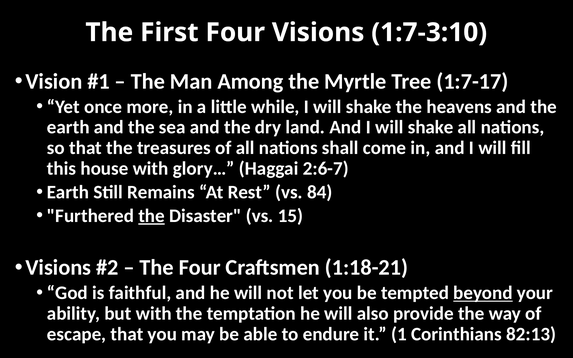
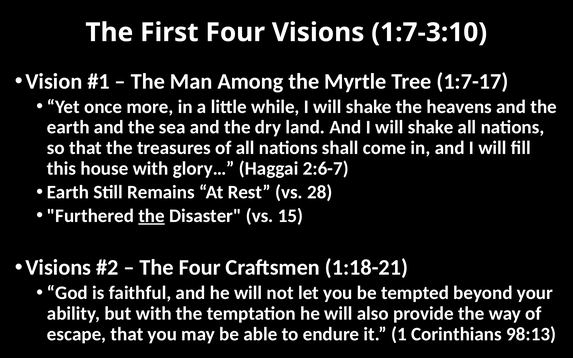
84: 84 -> 28
beyond underline: present -> none
82:13: 82:13 -> 98:13
